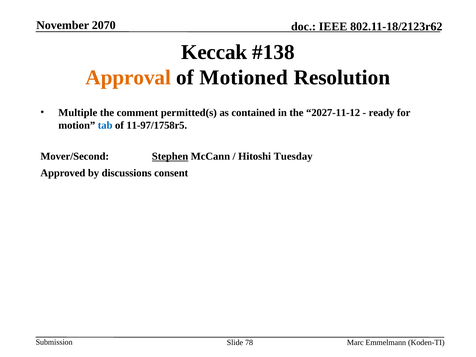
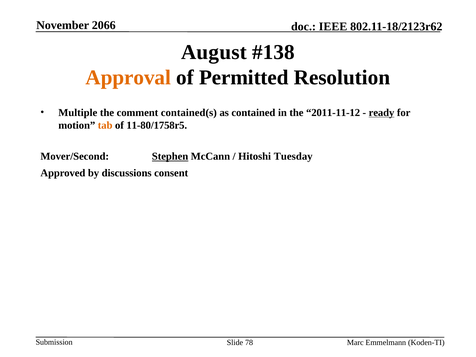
2070: 2070 -> 2066
Keccak: Keccak -> August
Motioned: Motioned -> Permitted
permitted(s: permitted(s -> contained(s
2027-11-12: 2027-11-12 -> 2011-11-12
ready underline: none -> present
tab colour: blue -> orange
11-97/1758r5: 11-97/1758r5 -> 11-80/1758r5
